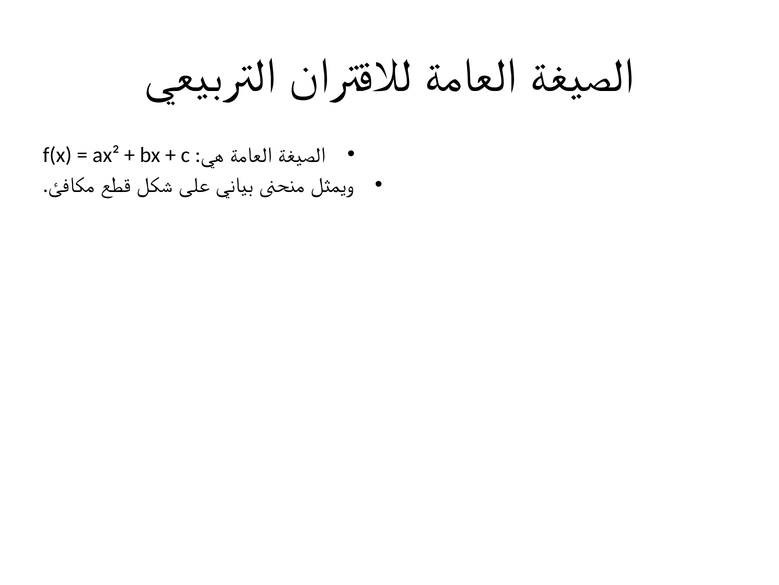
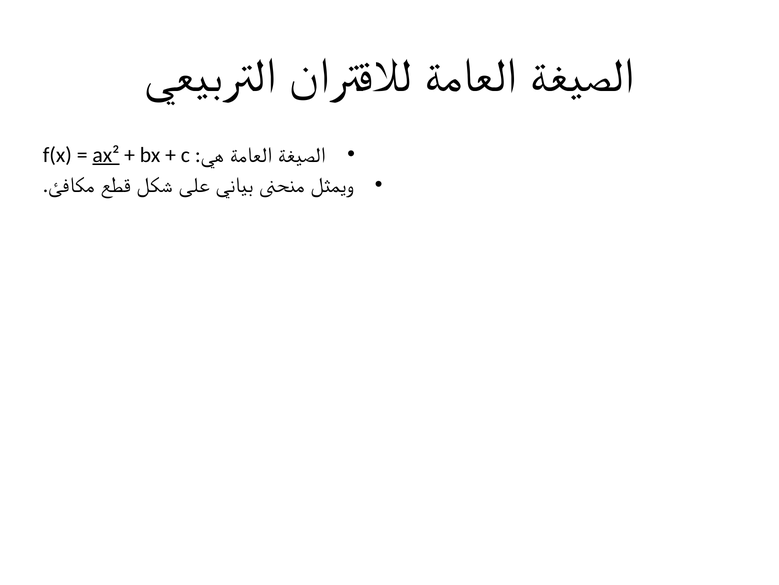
ax² underline: none -> present
